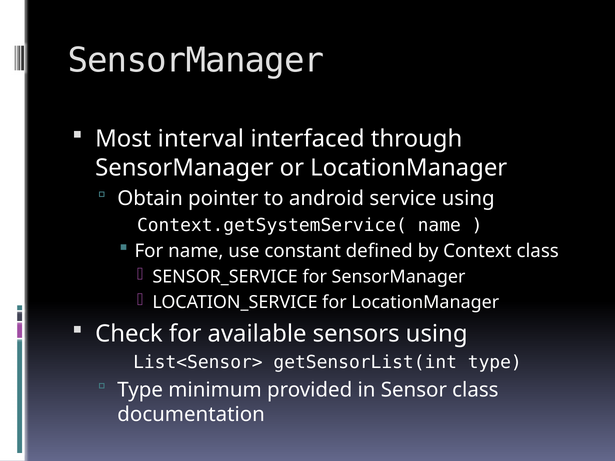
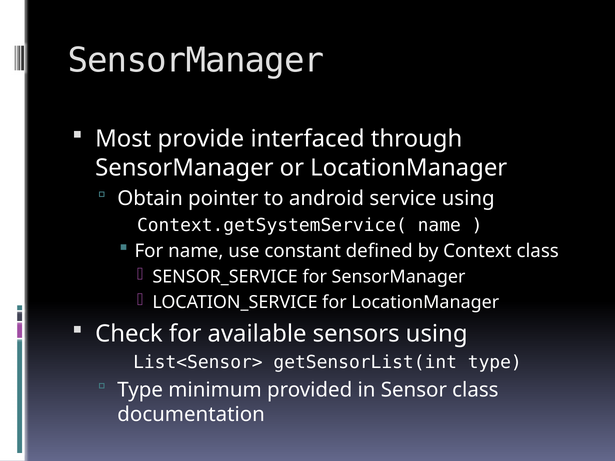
interval: interval -> provide
